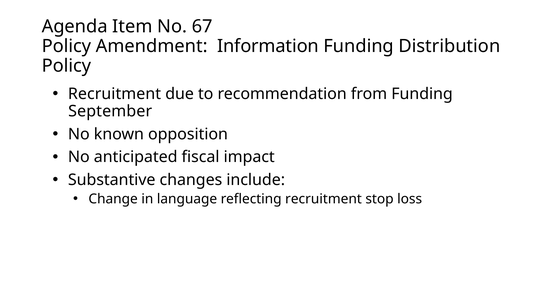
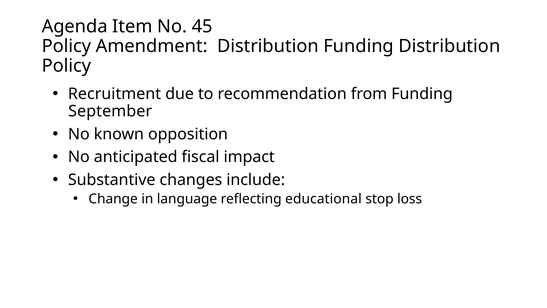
67: 67 -> 45
Amendment Information: Information -> Distribution
reflecting recruitment: recruitment -> educational
